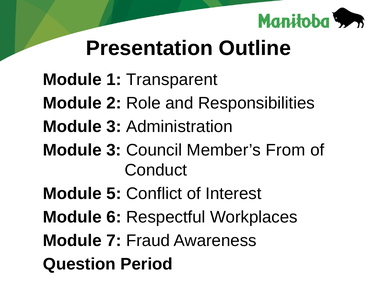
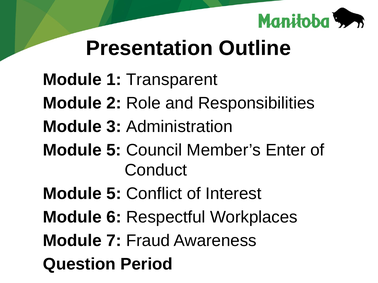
3 at (114, 150): 3 -> 5
From: From -> Enter
